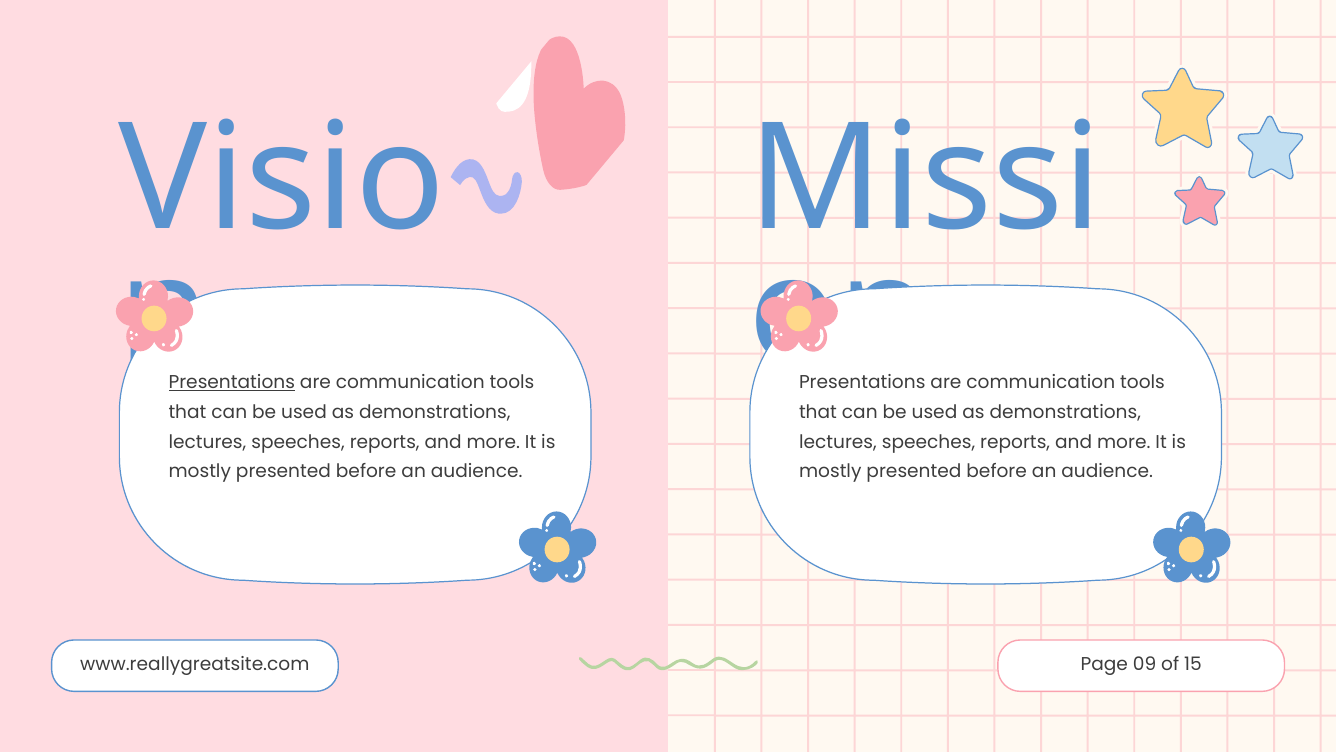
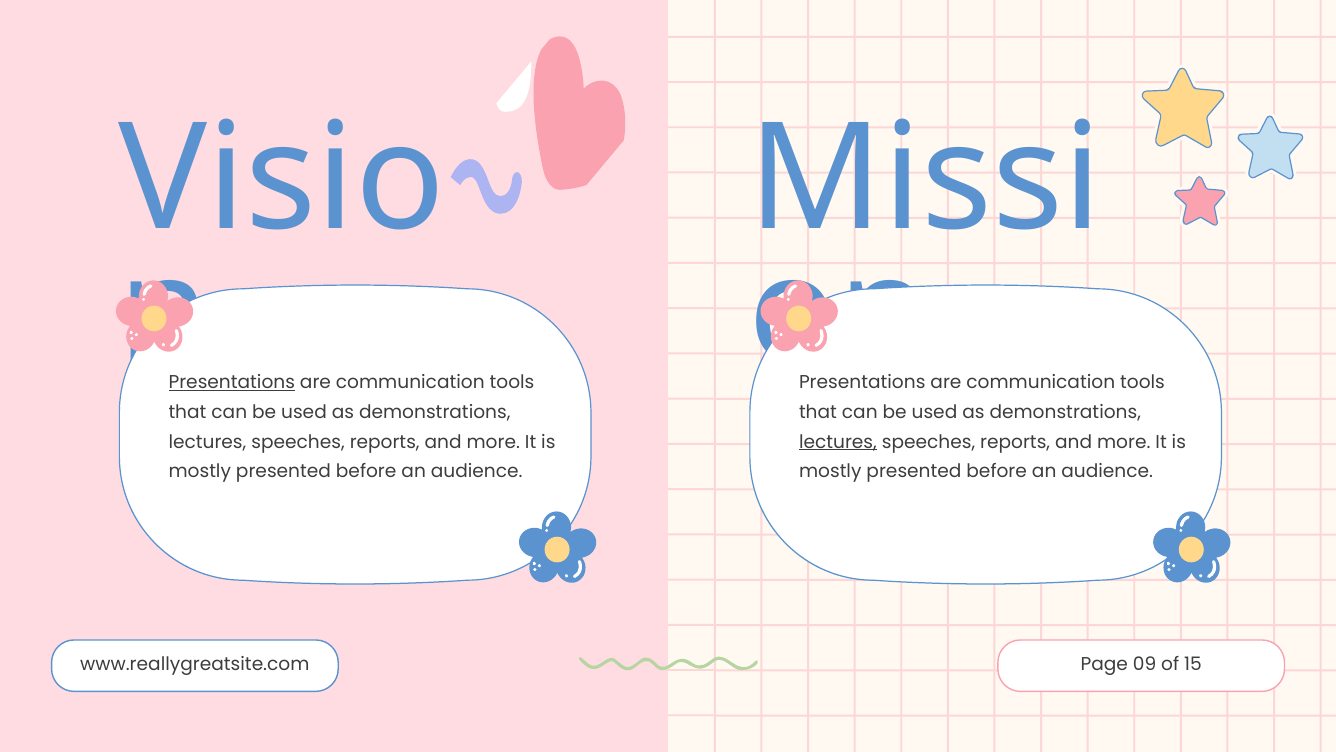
lectures at (838, 442) underline: none -> present
